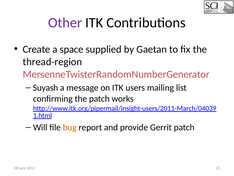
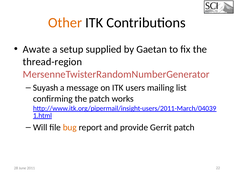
Other colour: purple -> orange
Create: Create -> Awate
space: space -> setup
